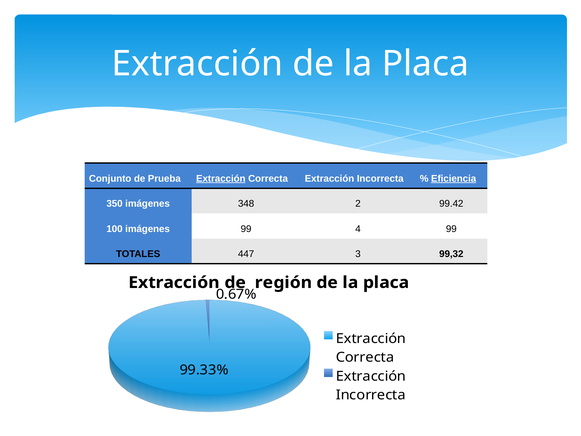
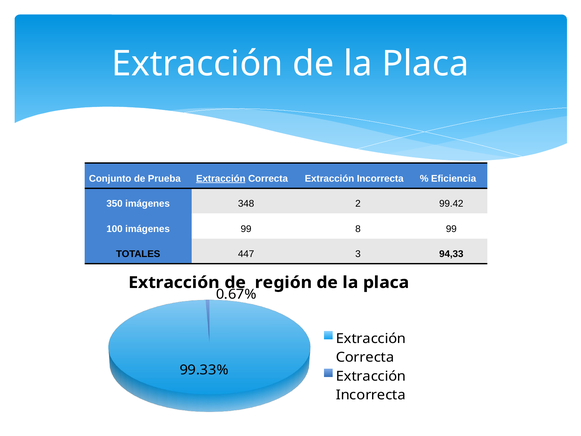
Eficiencia underline: present -> none
4: 4 -> 8
99,32: 99,32 -> 94,33
